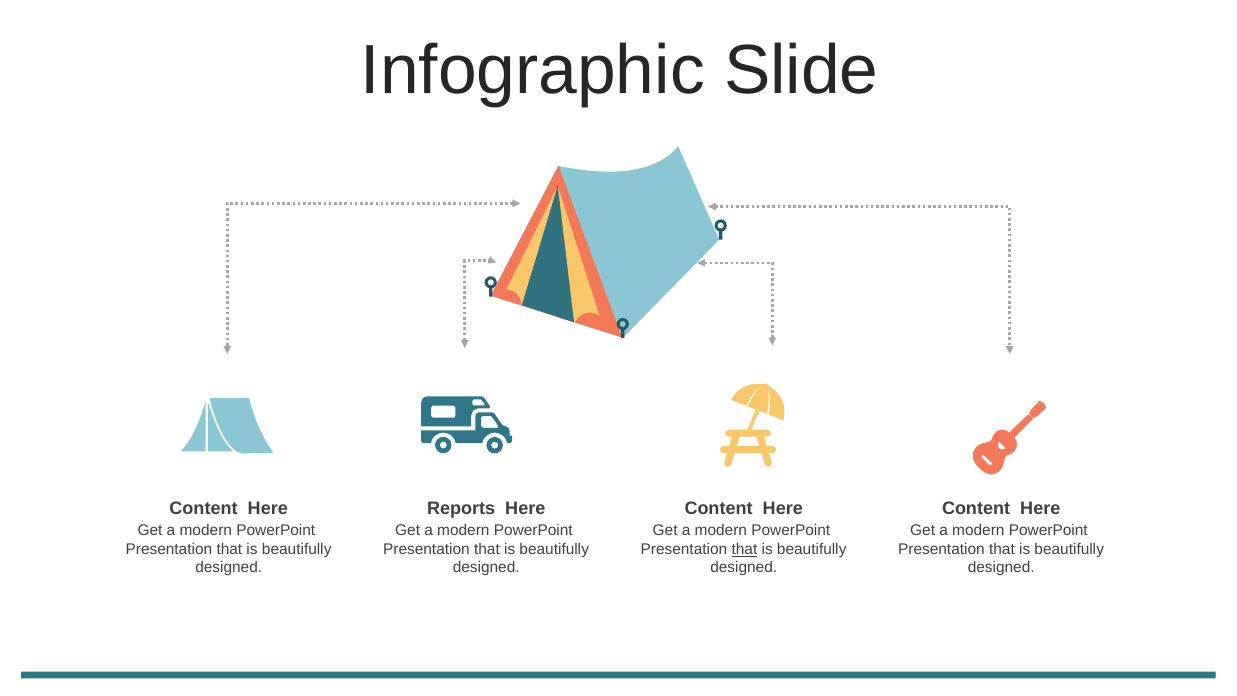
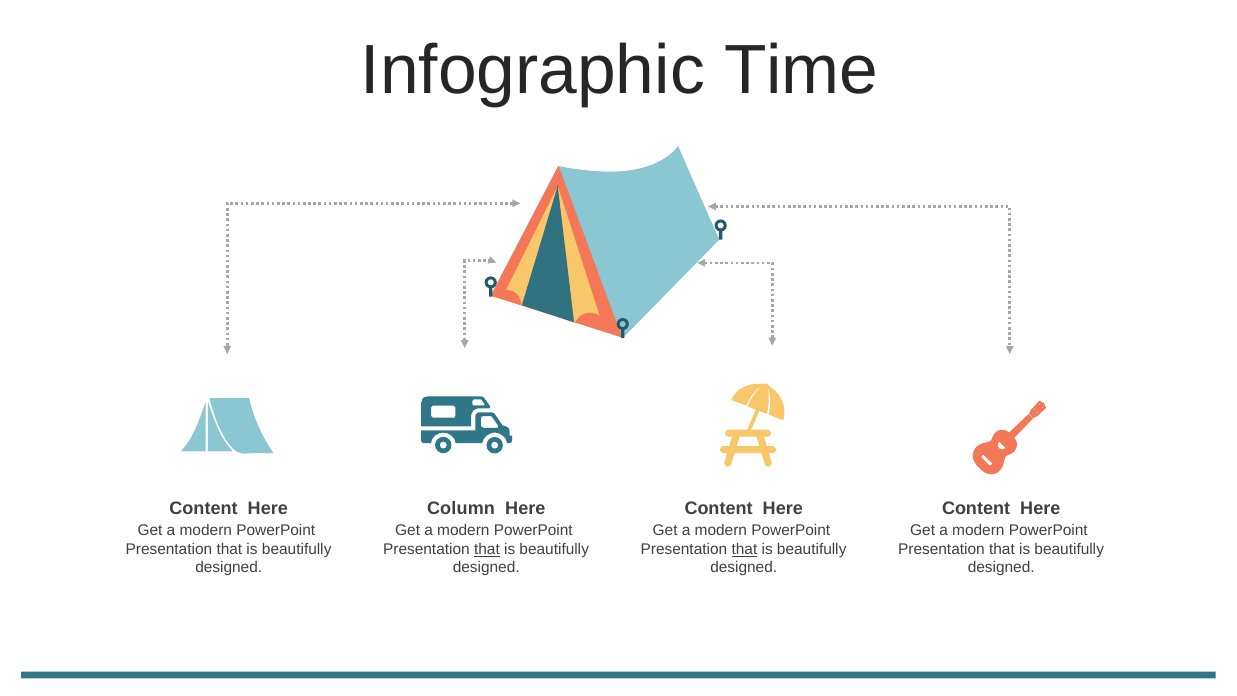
Slide: Slide -> Time
Reports: Reports -> Column
that at (487, 549) underline: none -> present
